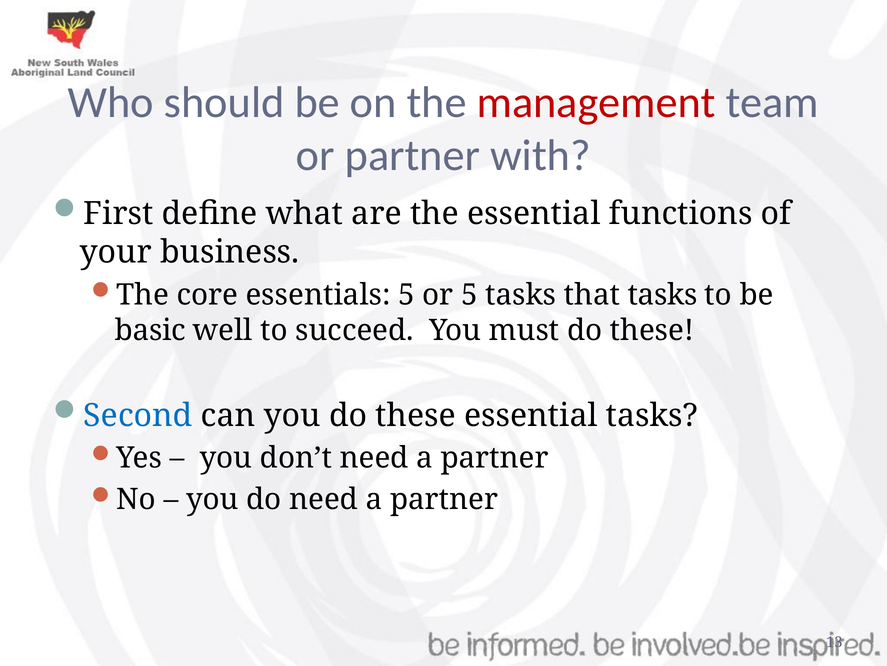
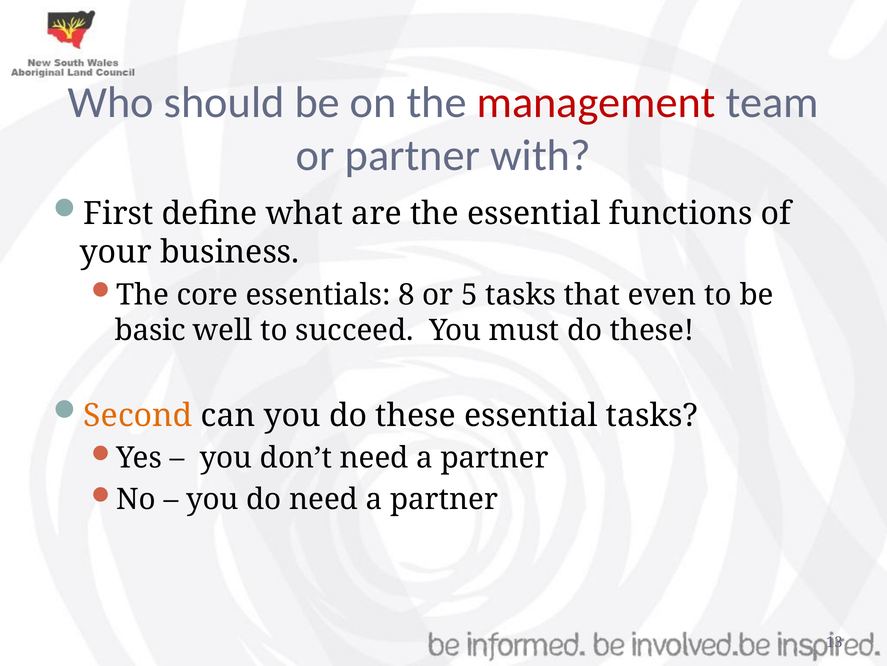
essentials 5: 5 -> 8
that tasks: tasks -> even
Second colour: blue -> orange
